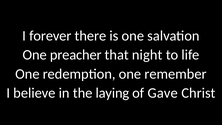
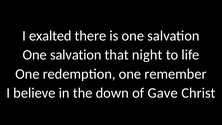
forever: forever -> exalted
preacher at (76, 55): preacher -> salvation
laying: laying -> down
